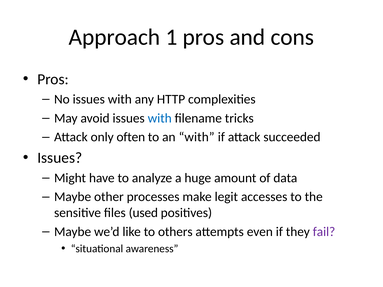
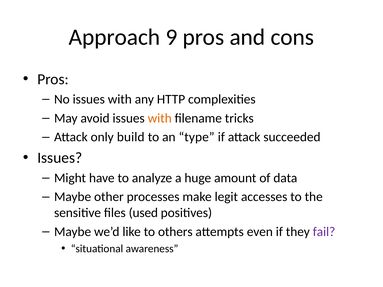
1: 1 -> 9
with at (160, 118) colour: blue -> orange
often: often -> build
an with: with -> type
